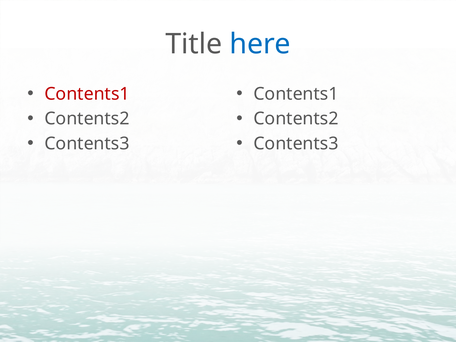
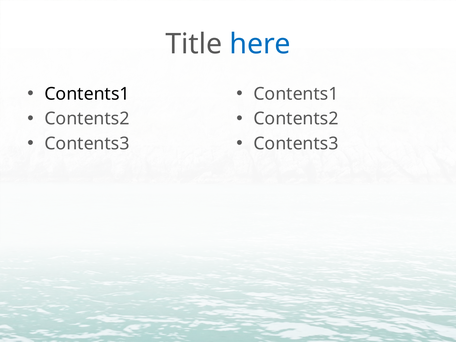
Contents1 at (87, 94) colour: red -> black
